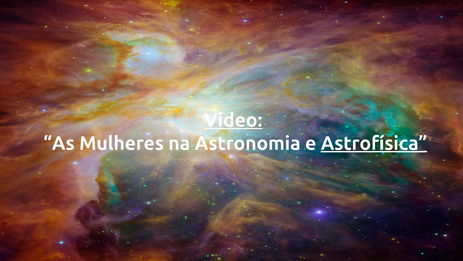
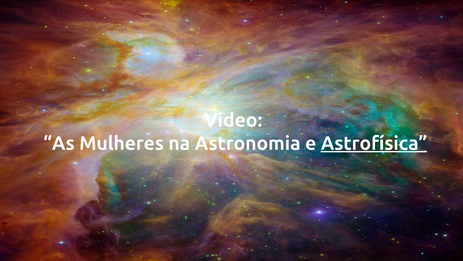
Vídeo underline: present -> none
